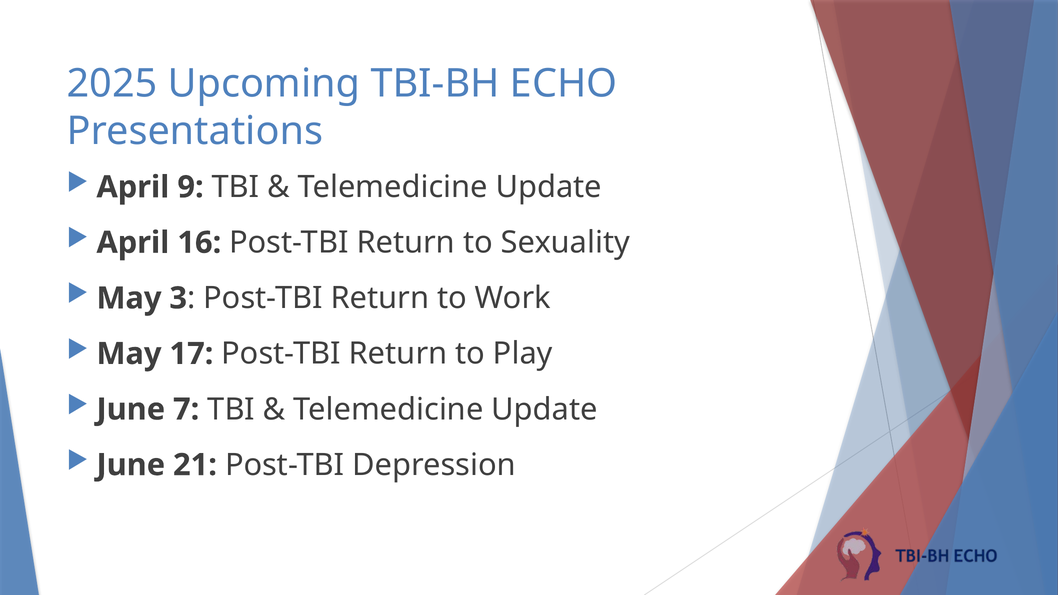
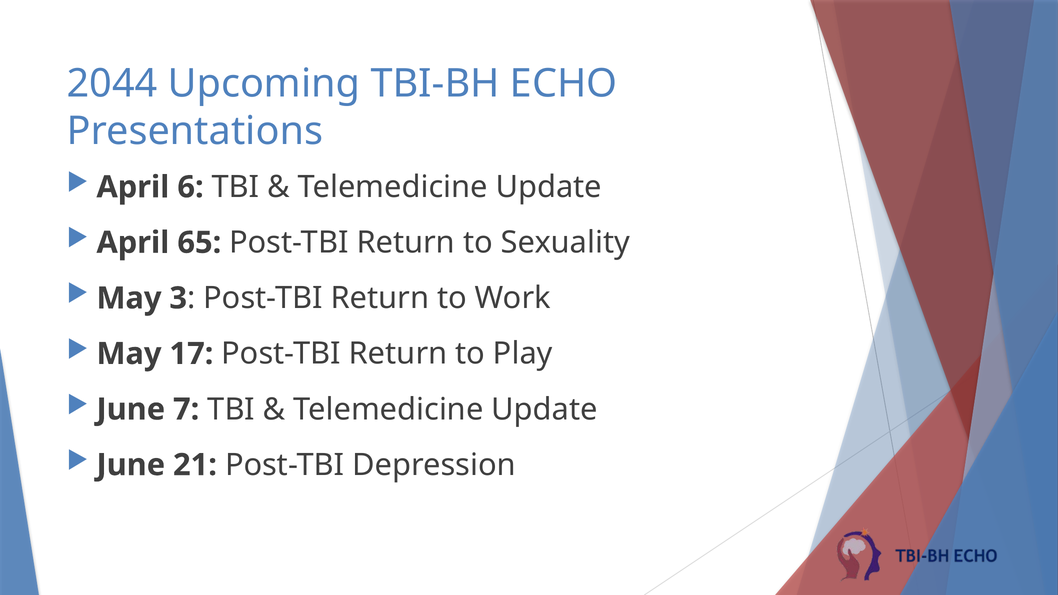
2025: 2025 -> 2044
9: 9 -> 6
16: 16 -> 65
